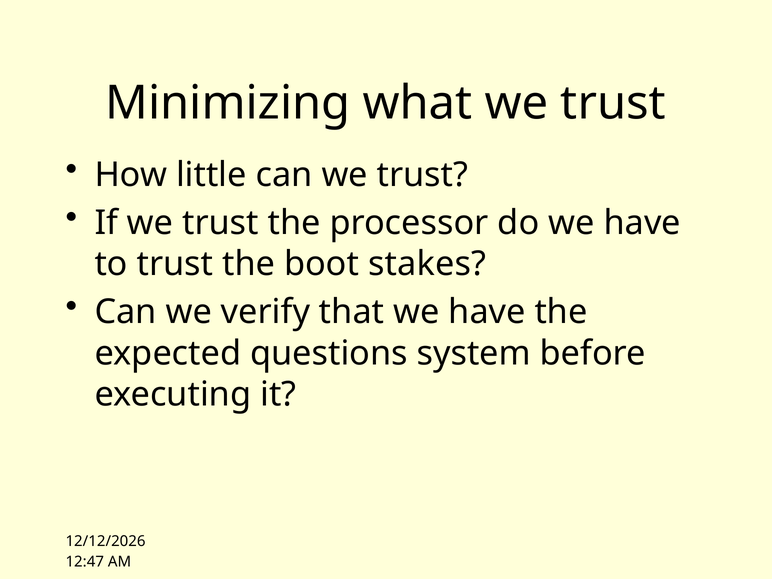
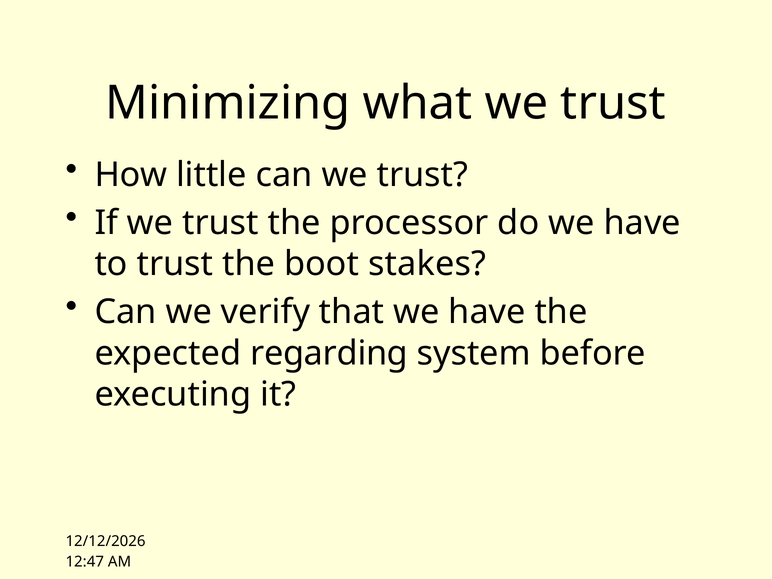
questions: questions -> regarding
